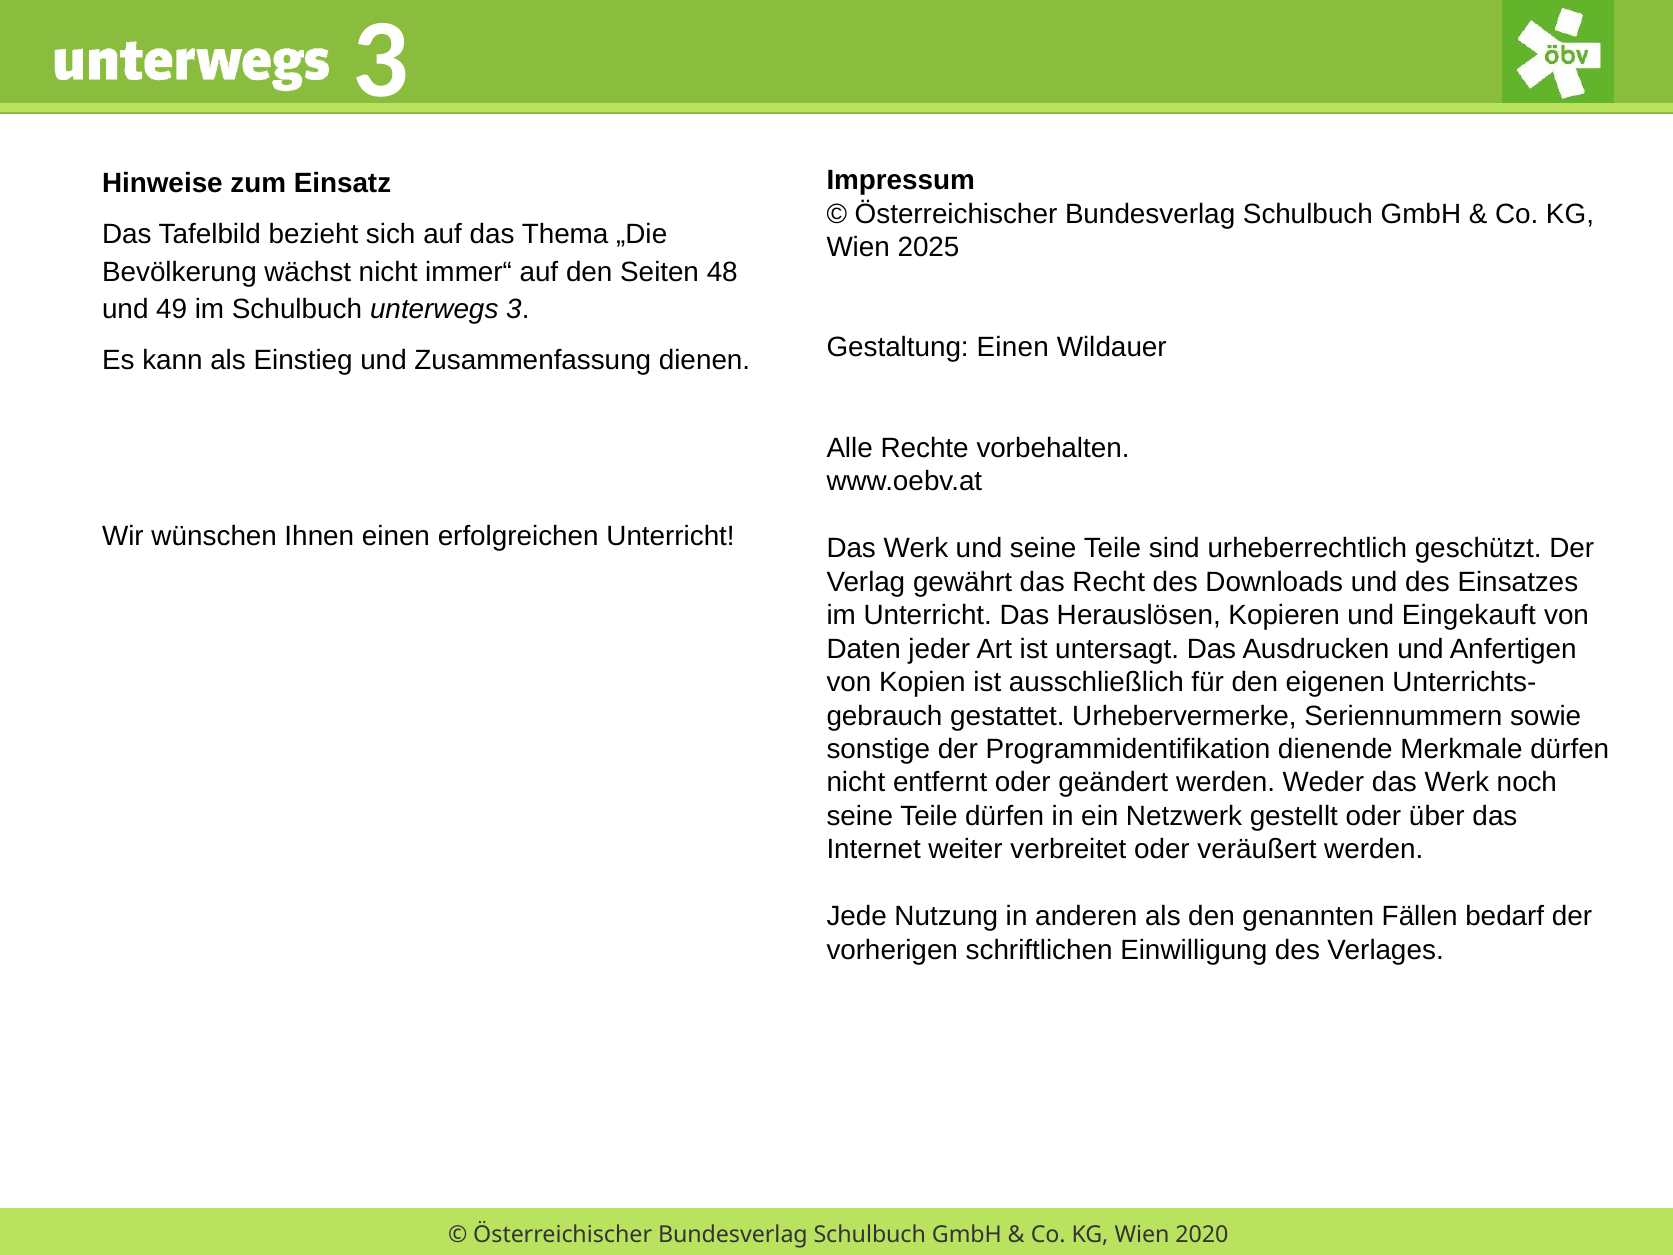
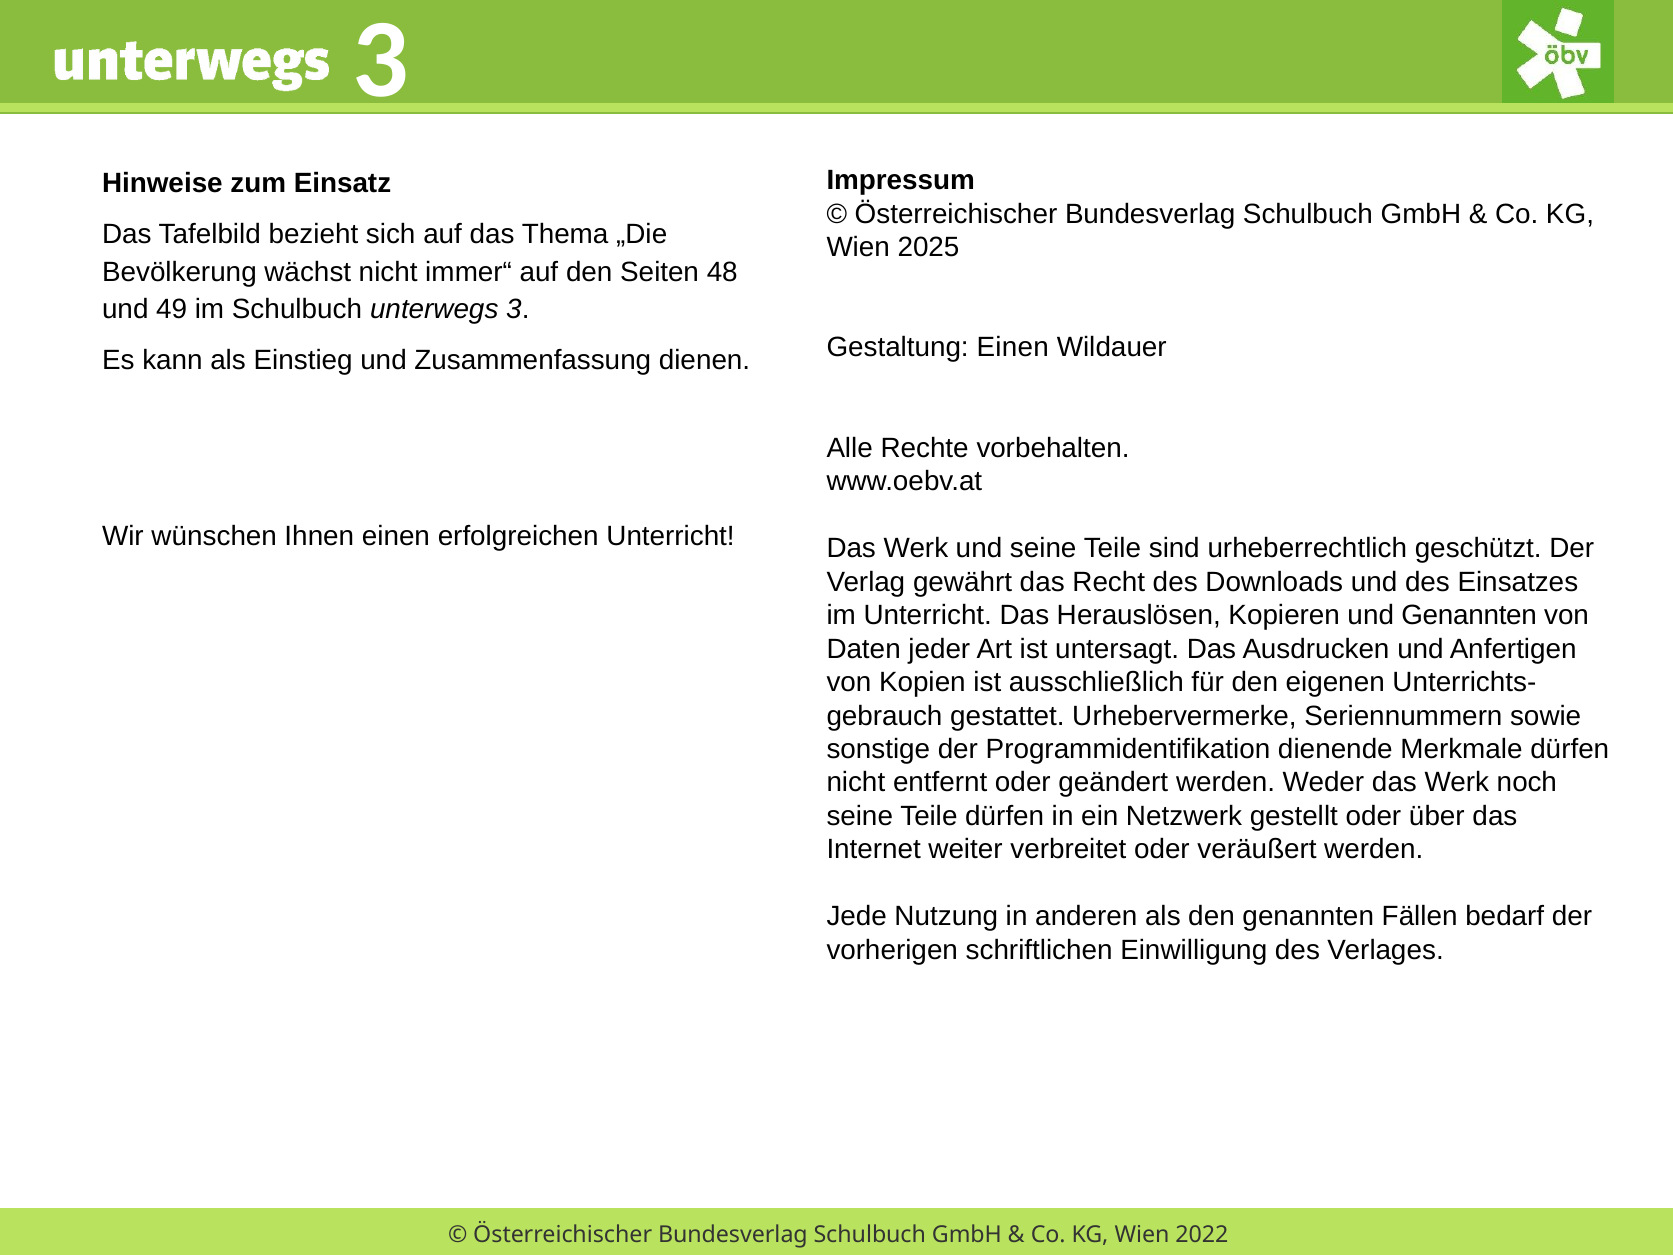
und Eingekauft: Eingekauft -> Genannten
2020: 2020 -> 2022
